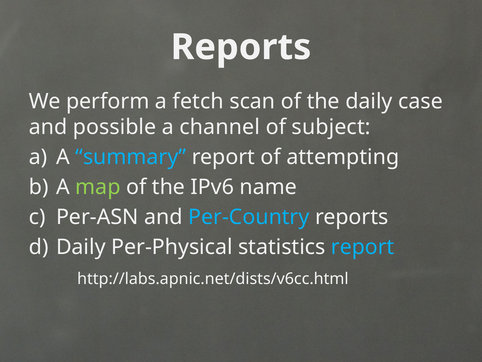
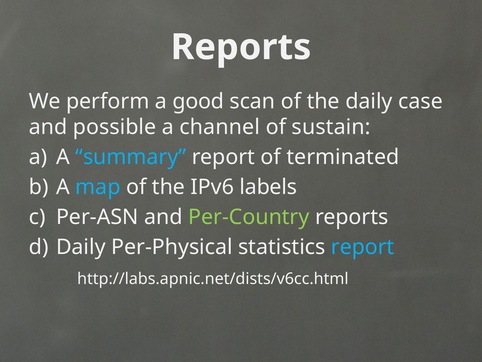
fetch: fetch -> good
subject: subject -> sustain
attempting: attempting -> terminated
map colour: light green -> light blue
name: name -> labels
Per-Country colour: light blue -> light green
